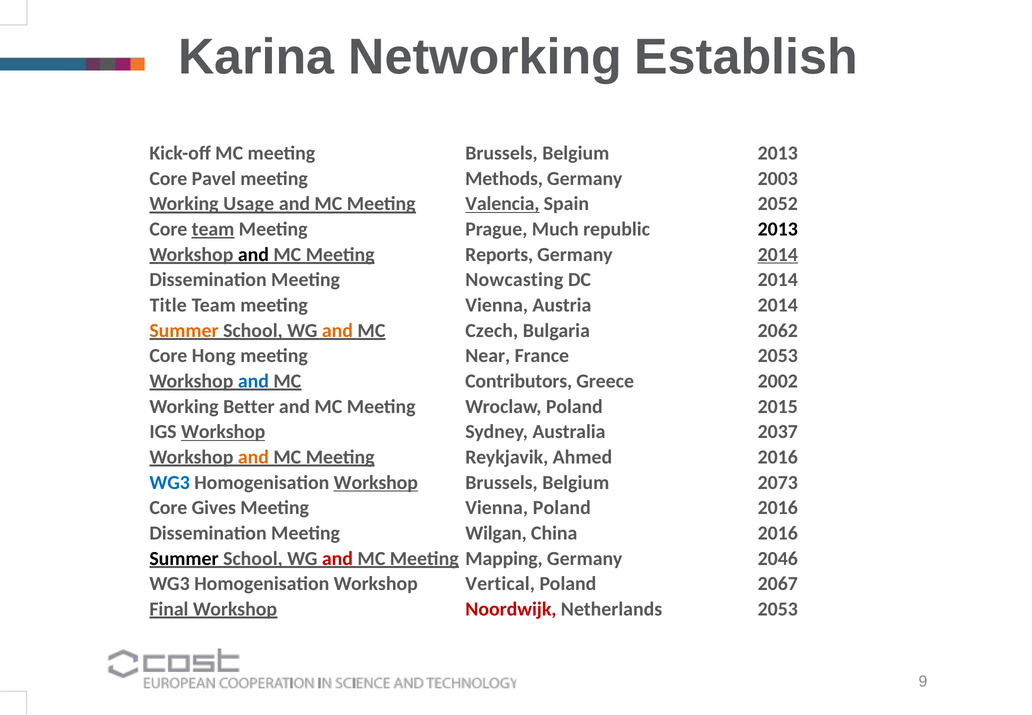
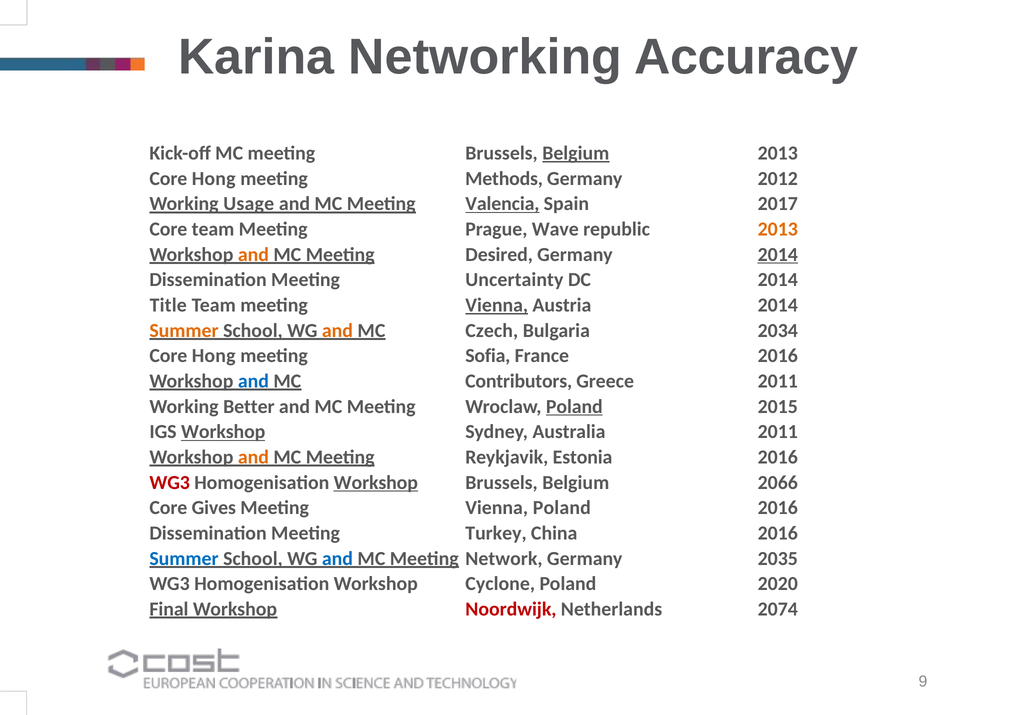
Establish: Establish -> Accuracy
Belgium at (576, 153) underline: none -> present
Pavel at (214, 178): Pavel -> Hong
2003: 2003 -> 2012
2052: 2052 -> 2017
team at (213, 229) underline: present -> none
Much: Much -> Wave
2013 at (778, 229) colour: black -> orange
and at (253, 254) colour: black -> orange
Reports: Reports -> Desired
Nowcasting: Nowcasting -> Uncertainty
Vienna at (497, 305) underline: none -> present
2062: 2062 -> 2034
Near: Near -> Sofia
France 2053: 2053 -> 2016
Greece 2002: 2002 -> 2011
Poland at (574, 406) underline: none -> present
Australia 2037: 2037 -> 2011
Ahmed: Ahmed -> Estonia
WG3 at (170, 482) colour: blue -> red
2073: 2073 -> 2066
Wilgan: Wilgan -> Turkey
Summer at (184, 558) colour: black -> blue
and at (337, 558) colour: red -> blue
Mapping: Mapping -> Network
2046: 2046 -> 2035
Vertical: Vertical -> Cyclone
2067: 2067 -> 2020
Netherlands 2053: 2053 -> 2074
